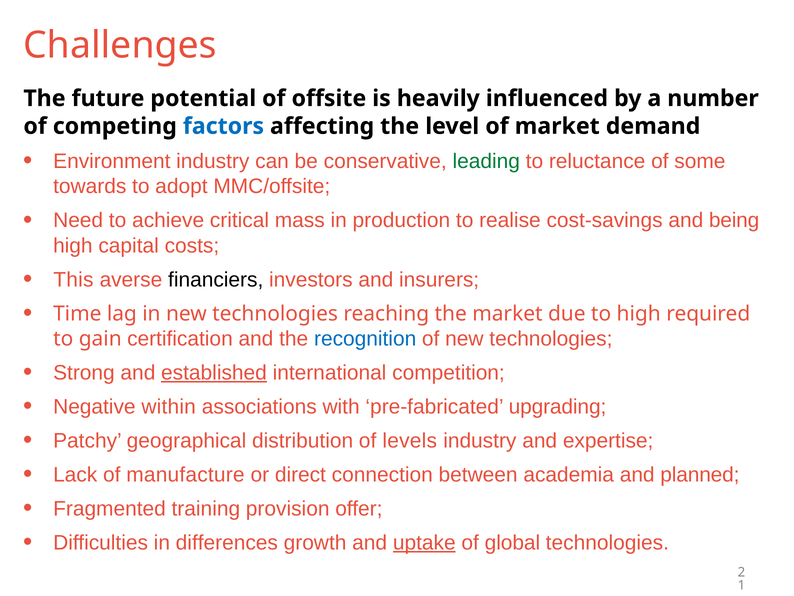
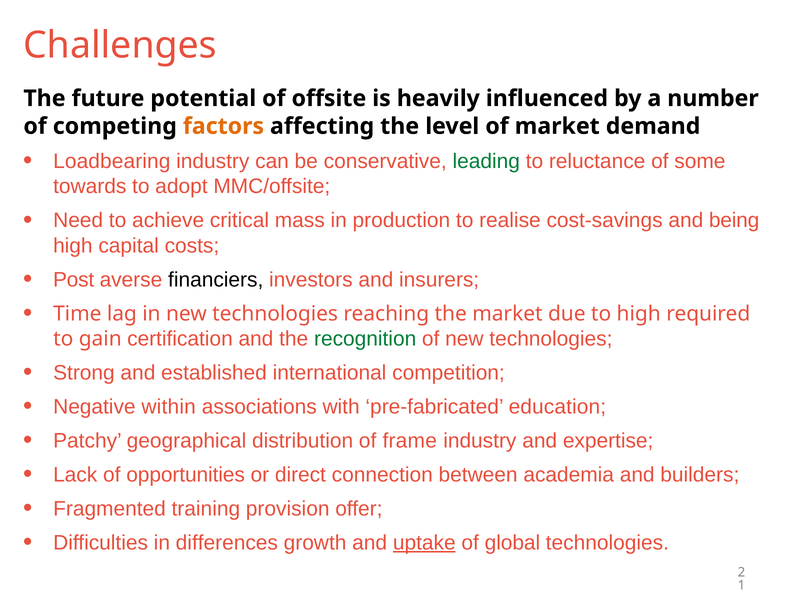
factors colour: blue -> orange
Environment: Environment -> Loadbearing
This: This -> Post
recognition colour: blue -> green
established underline: present -> none
upgrading: upgrading -> education
levels: levels -> frame
manufacture: manufacture -> opportunities
planned: planned -> builders
